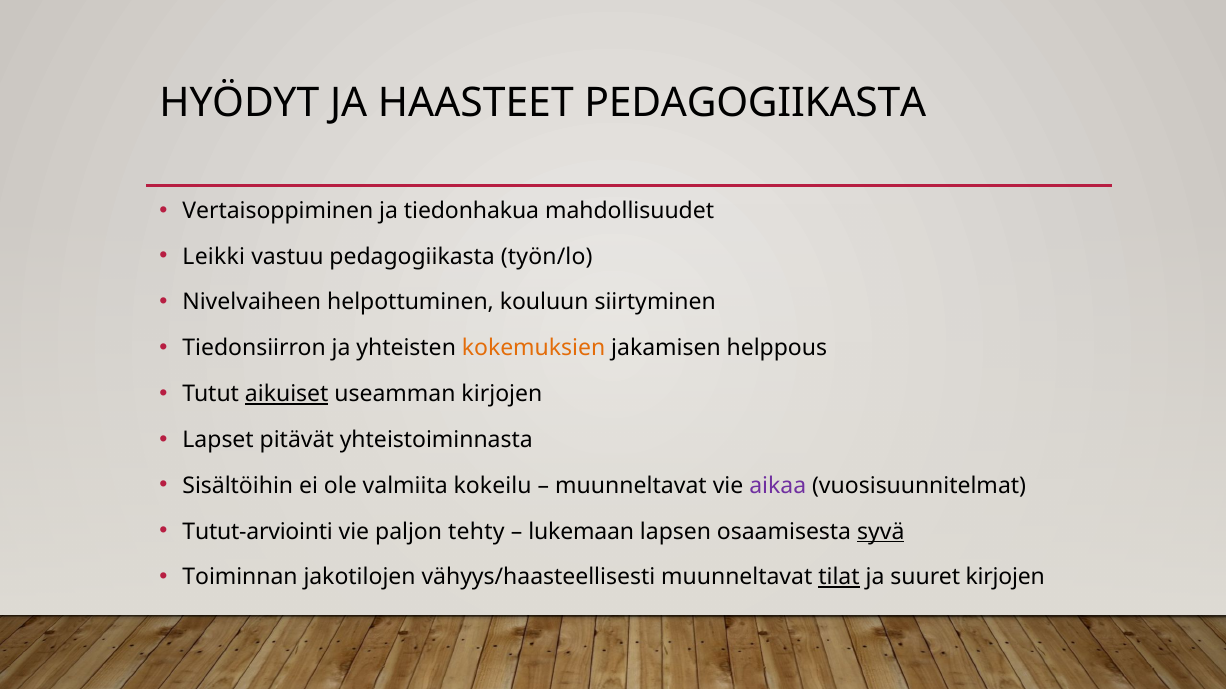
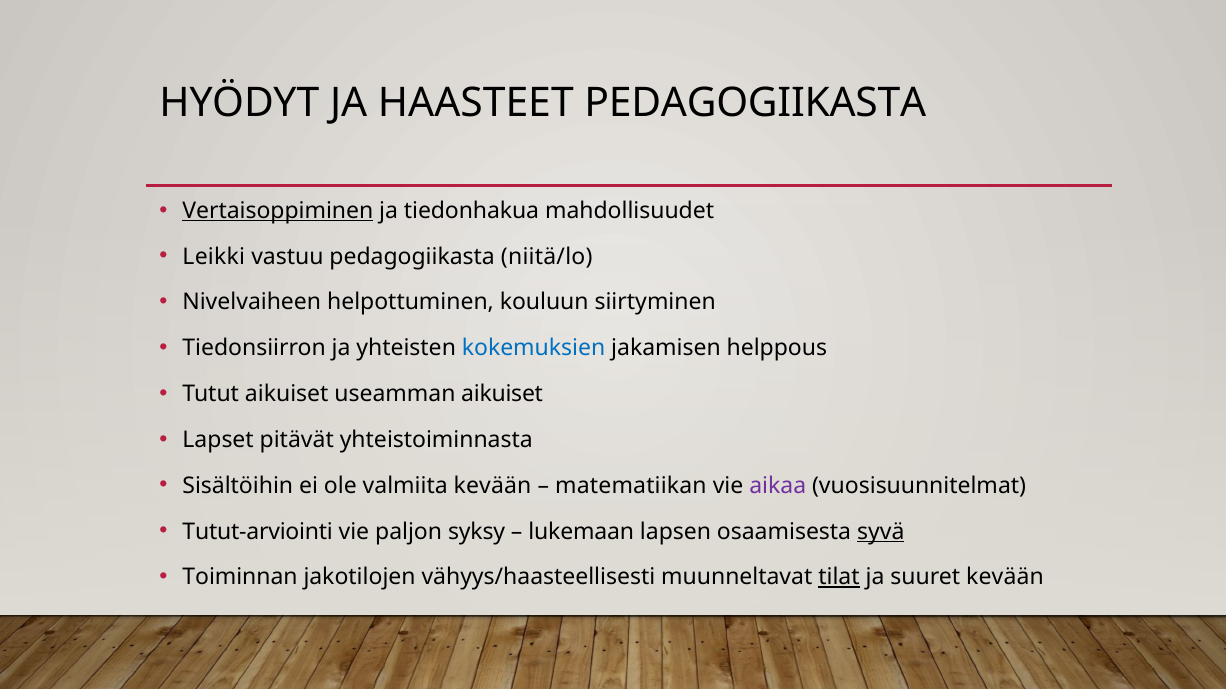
Vertaisoppiminen underline: none -> present
työn/lo: työn/lo -> niitä/lo
kokemuksien colour: orange -> blue
aikuiset at (287, 394) underline: present -> none
useamman kirjojen: kirjojen -> aikuiset
valmiita kokeilu: kokeilu -> kevään
muunneltavat at (631, 486): muunneltavat -> matematiikan
tehty: tehty -> syksy
suuret kirjojen: kirjojen -> kevään
